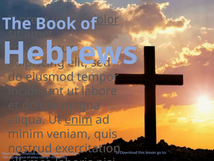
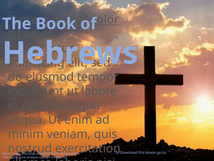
enim underline: present -> none
